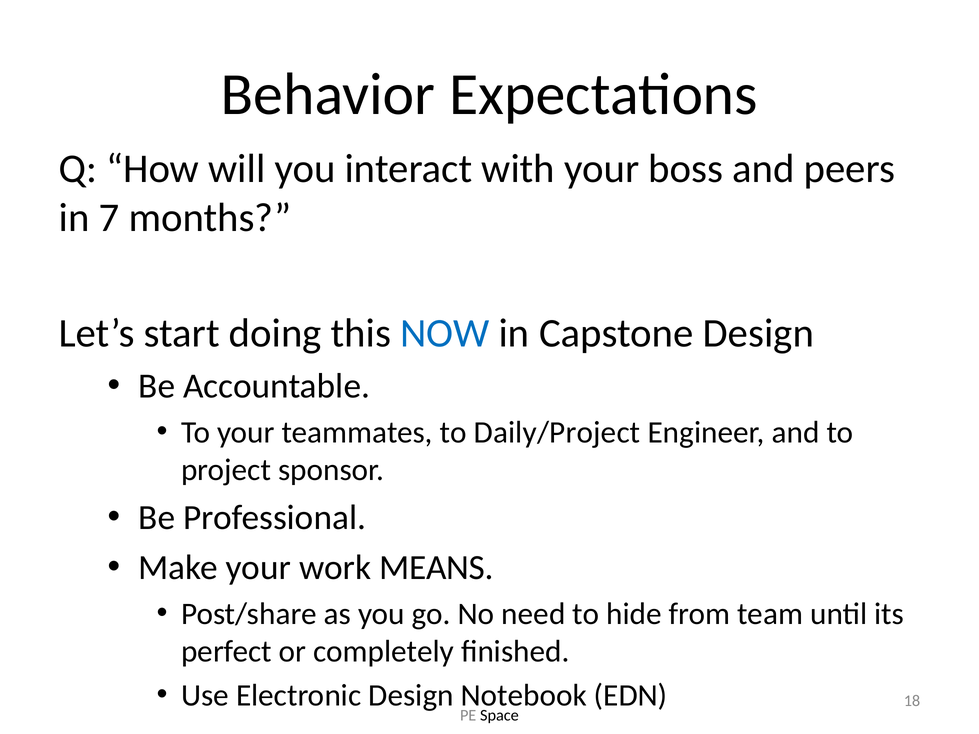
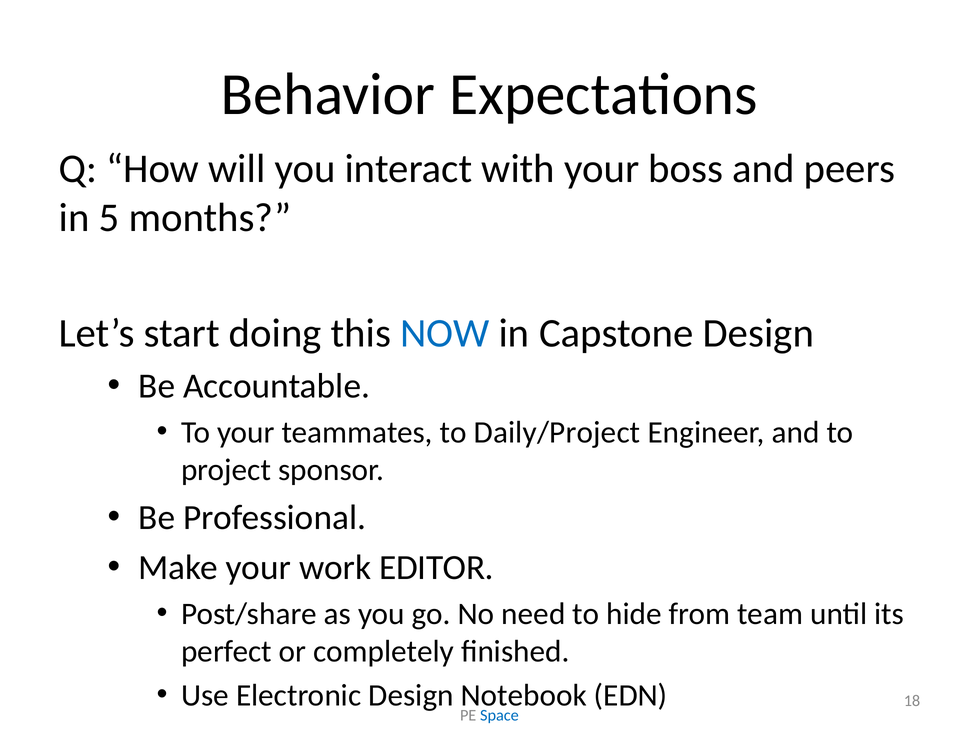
7: 7 -> 5
MEANS: MEANS -> EDITOR
Space colour: black -> blue
